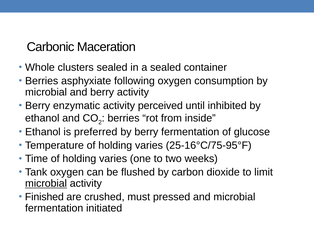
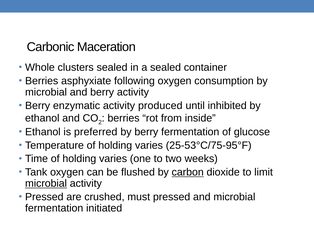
perceived: perceived -> produced
25-16°C/75-95°F: 25-16°C/75-95°F -> 25-53°C/75-95°F
carbon underline: none -> present
Finished at (44, 197): Finished -> Pressed
